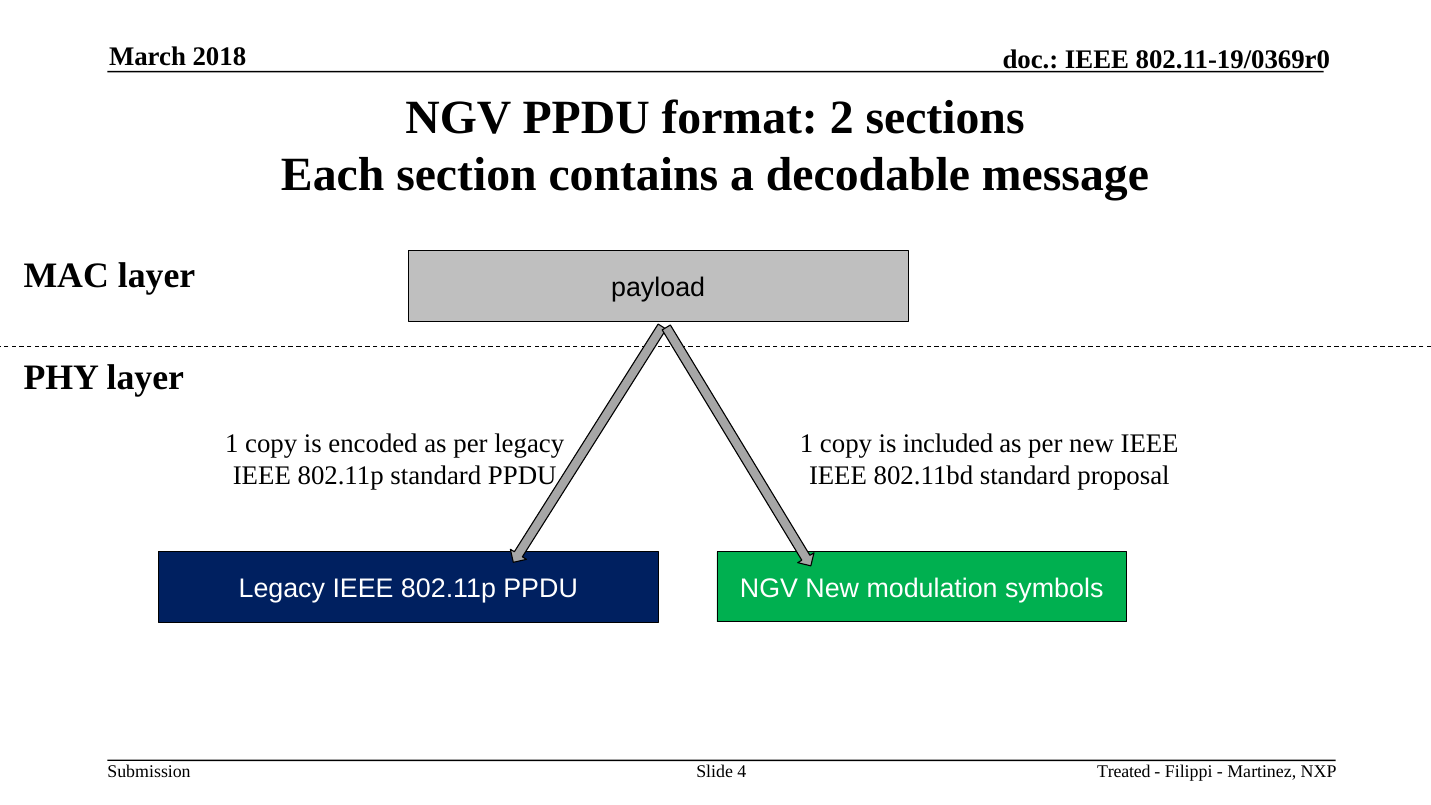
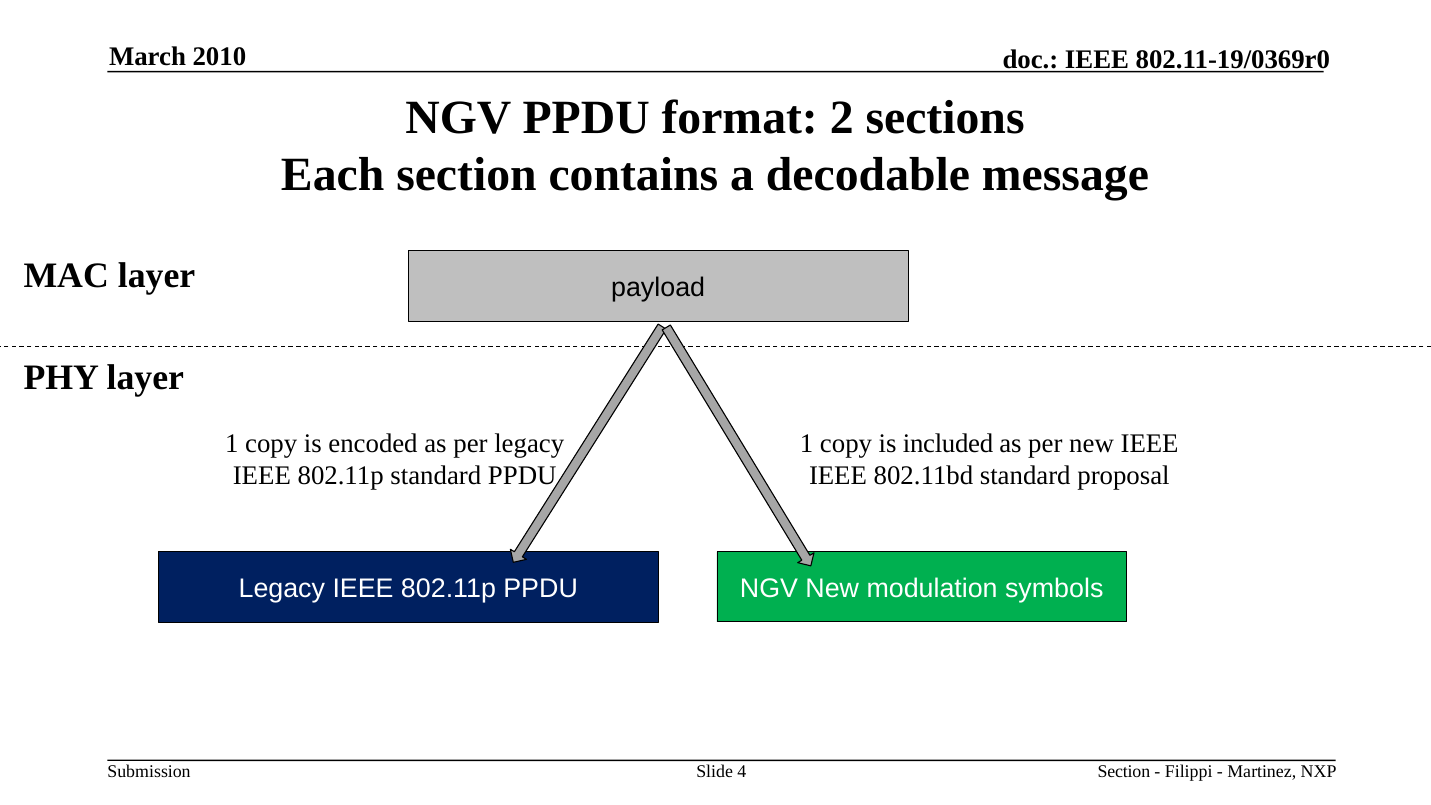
2018: 2018 -> 2010
Treated at (1124, 772): Treated -> Section
